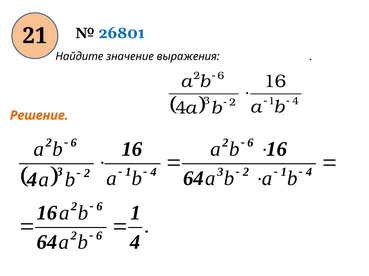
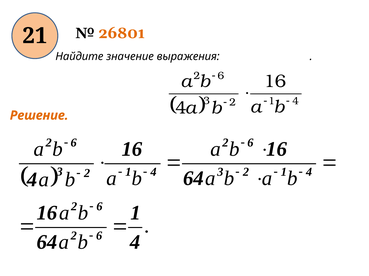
26801 colour: blue -> orange
